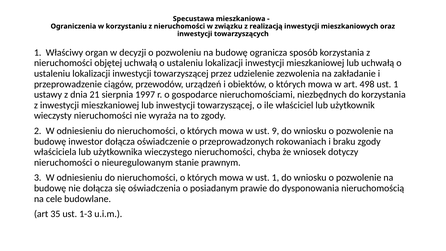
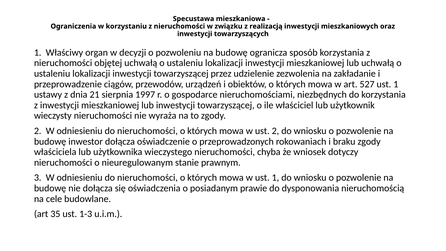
498: 498 -> 527
ust 9: 9 -> 2
